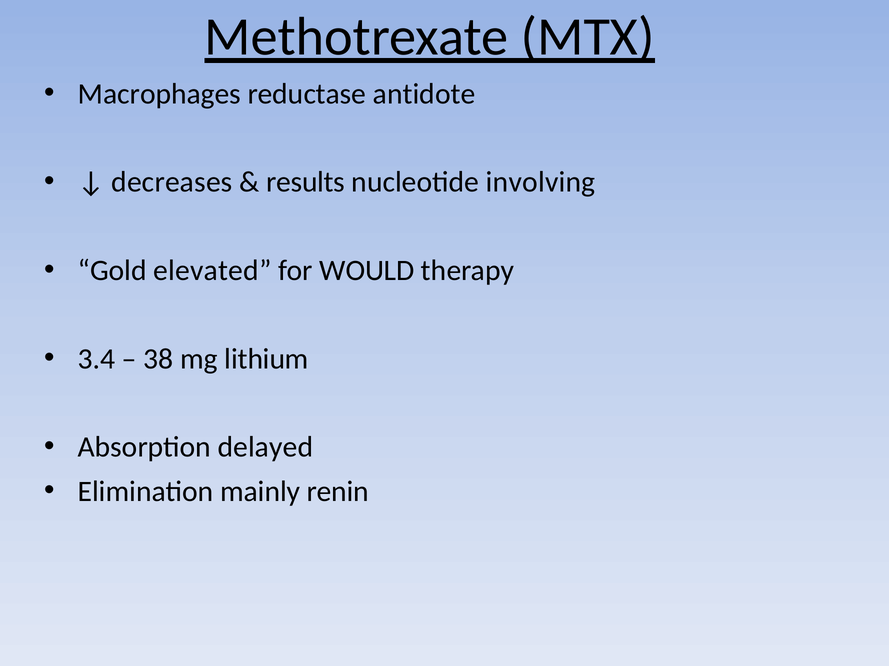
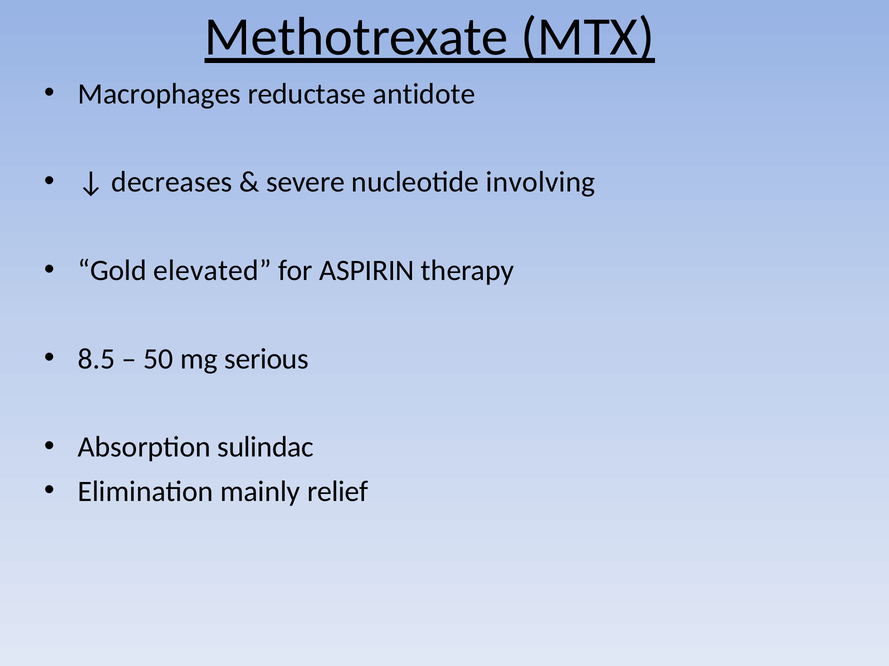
results: results -> severe
WOULD: WOULD -> ASPIRIN
3.4: 3.4 -> 8.5
38: 38 -> 50
lithium: lithium -> serious
delayed: delayed -> sulindac
renin: renin -> relief
